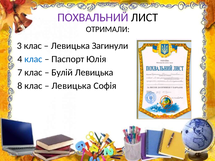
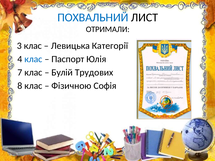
ПОХВАЛЬНИЙ colour: purple -> blue
Загинули: Загинули -> Категорії
Булій Левицька: Левицька -> Трудових
Левицька at (71, 86): Левицька -> Фізичною
